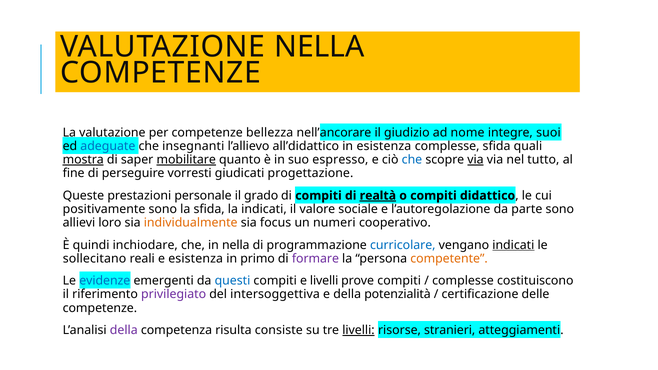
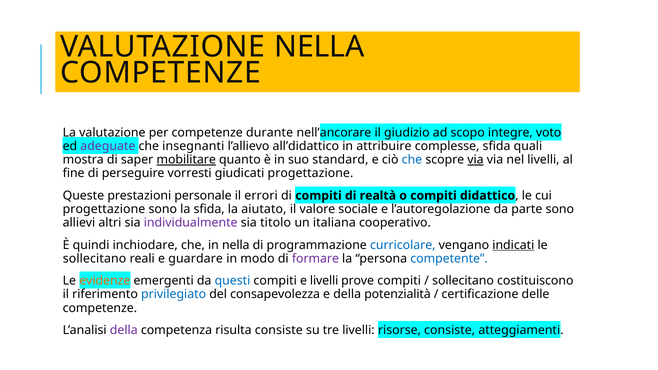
bellezza: bellezza -> durante
nome: nome -> scopo
suoi: suoi -> voto
adeguate colour: blue -> purple
in esistenza: esistenza -> attribuire
mostra underline: present -> none
espresso: espresso -> standard
nel tutto: tutto -> livelli
grado: grado -> errori
realtà underline: present -> none
positivamente at (104, 209): positivamente -> progettazione
la indicati: indicati -> aiutato
loro: loro -> altri
individualmente colour: orange -> purple
focus: focus -> titolo
numeri: numeri -> italiana
e esistenza: esistenza -> guardare
primo: primo -> modo
competente colour: orange -> blue
evidenze colour: blue -> orange
complesse at (463, 281): complesse -> sollecitano
privilegiato colour: purple -> blue
intersoggettiva: intersoggettiva -> consapevolezza
livelli at (358, 330) underline: present -> none
risorse stranieri: stranieri -> consiste
